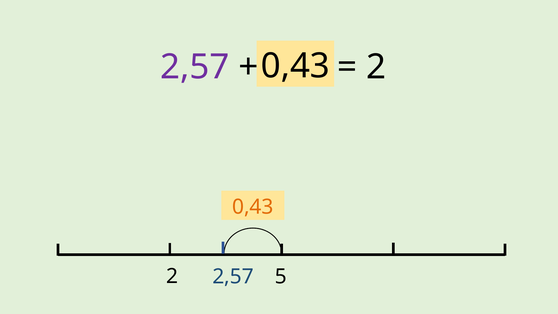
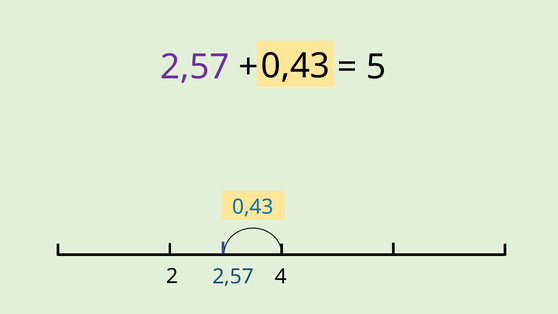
2 at (376, 67): 2 -> 5
0,43 at (253, 207) colour: orange -> blue
5: 5 -> 4
